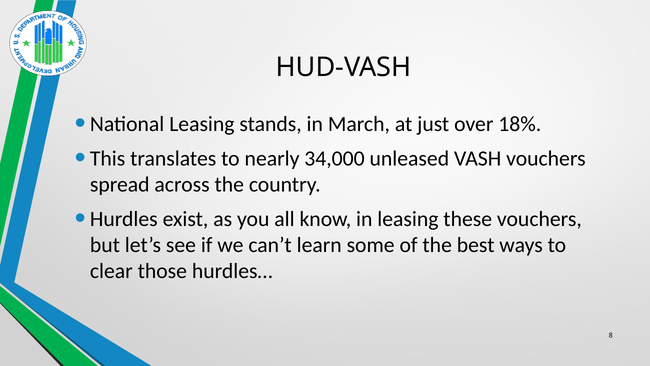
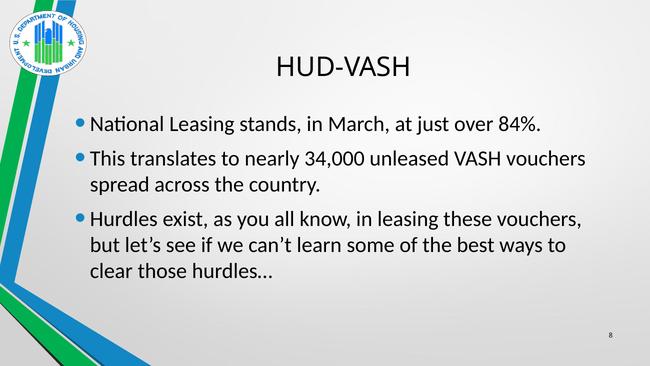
18%: 18% -> 84%
